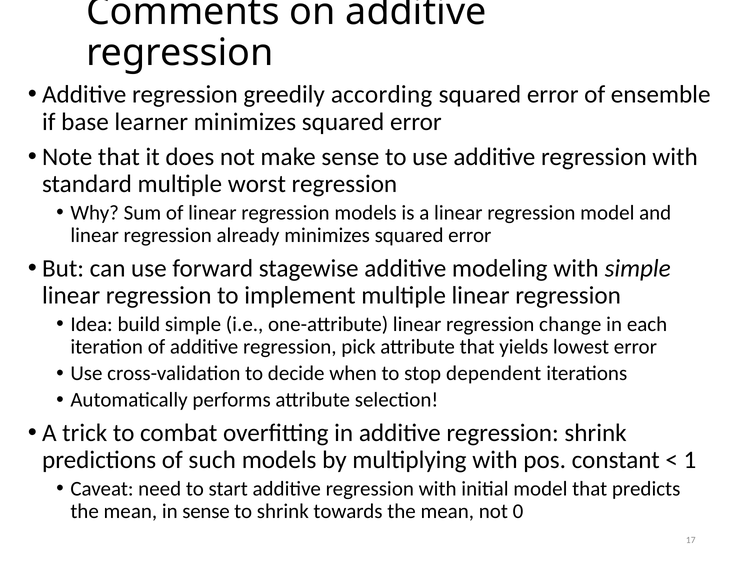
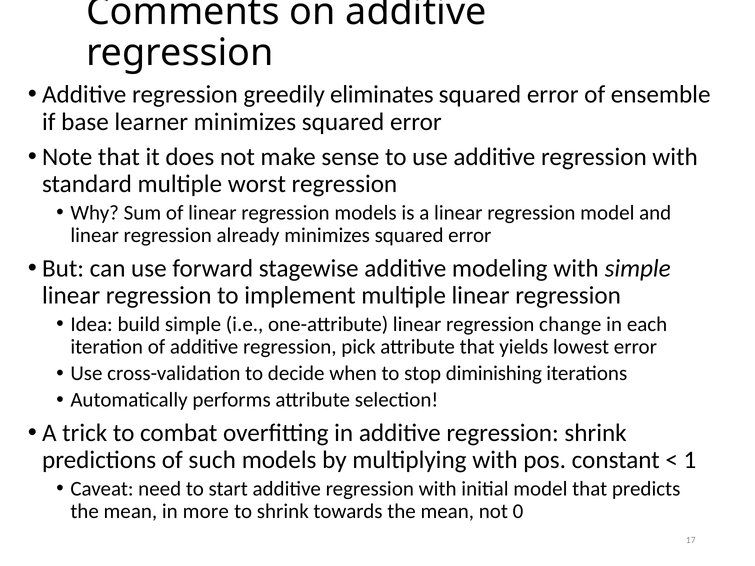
according: according -> eliminates
dependent: dependent -> diminishing
in sense: sense -> more
